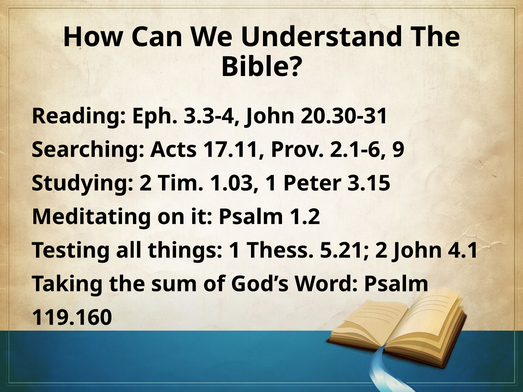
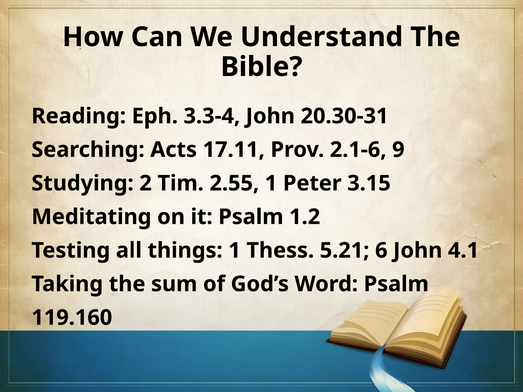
1.03: 1.03 -> 2.55
5.21 2: 2 -> 6
